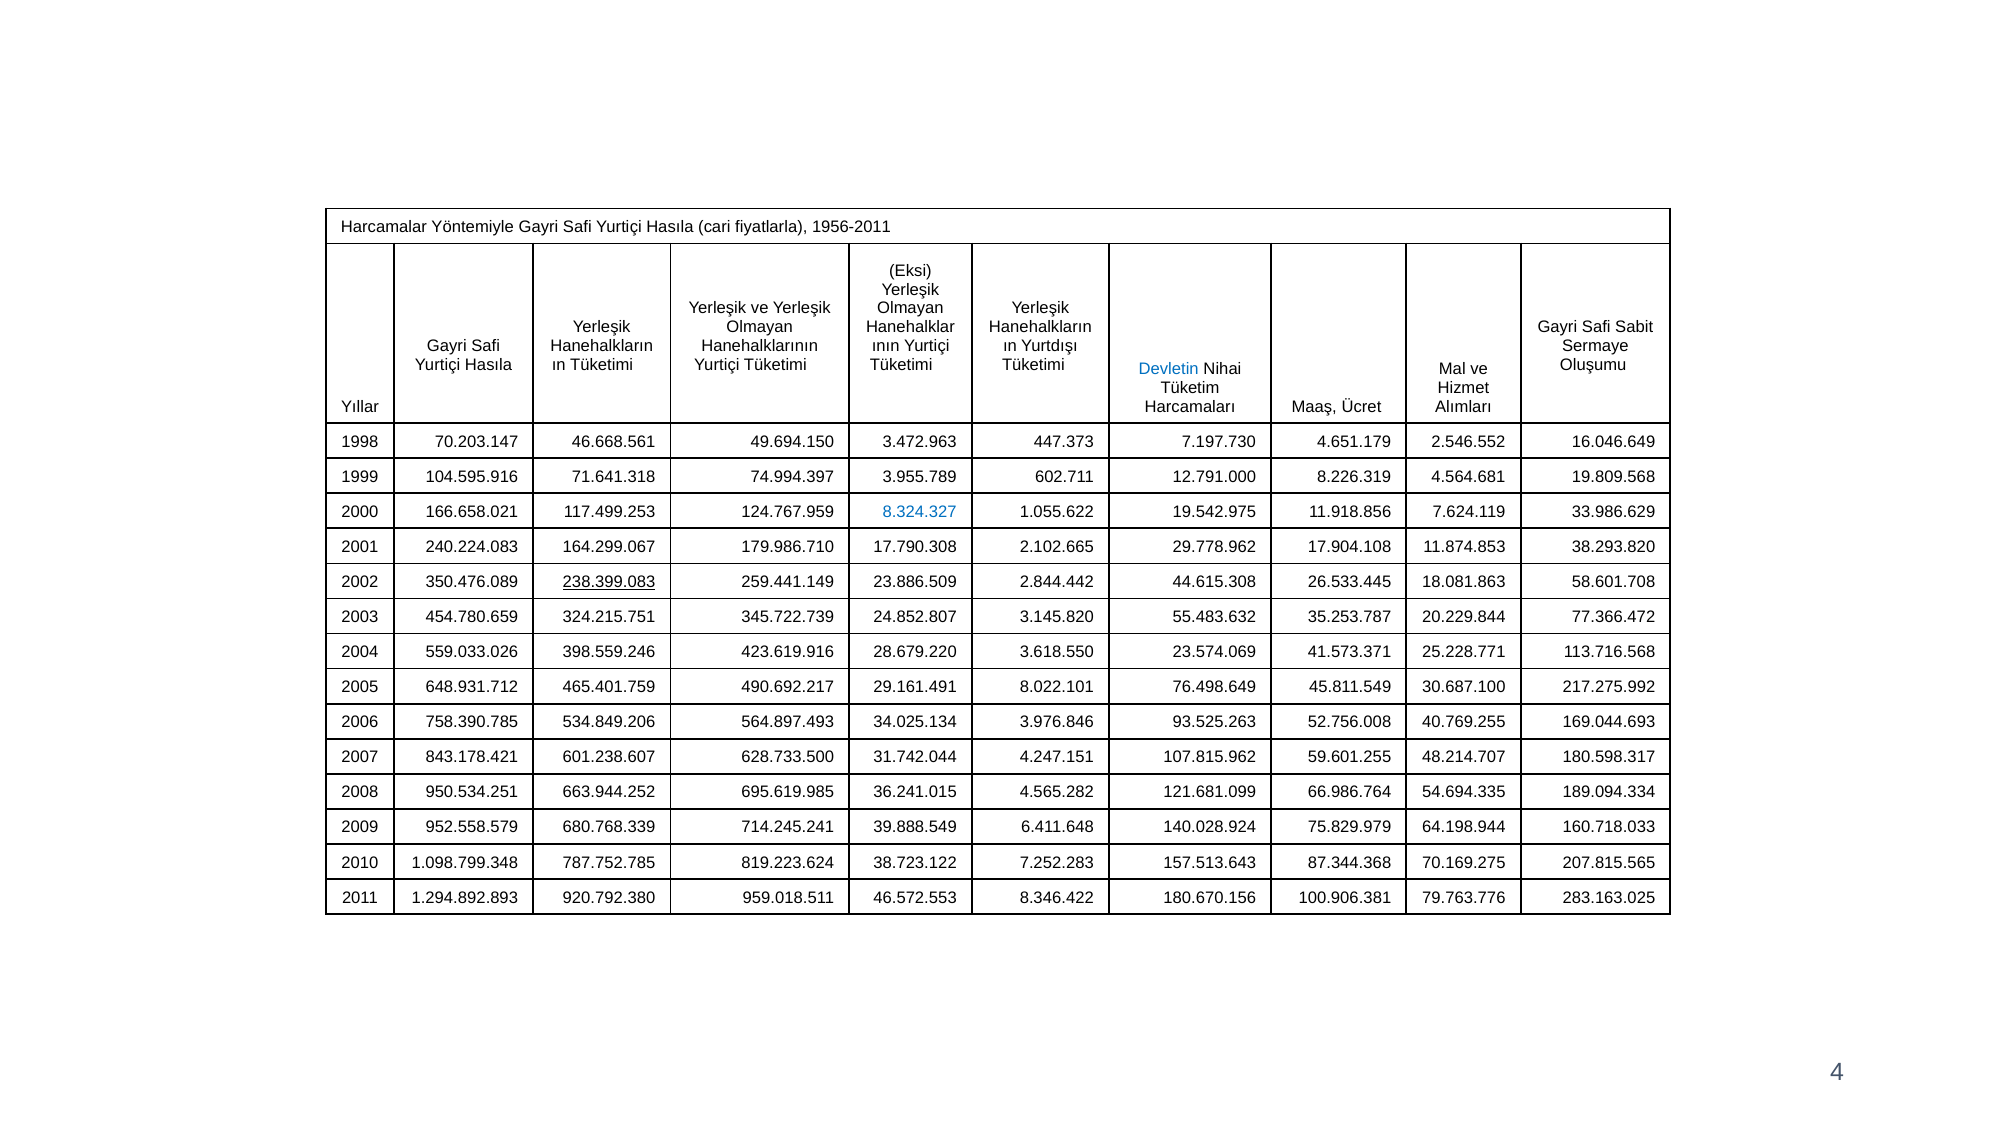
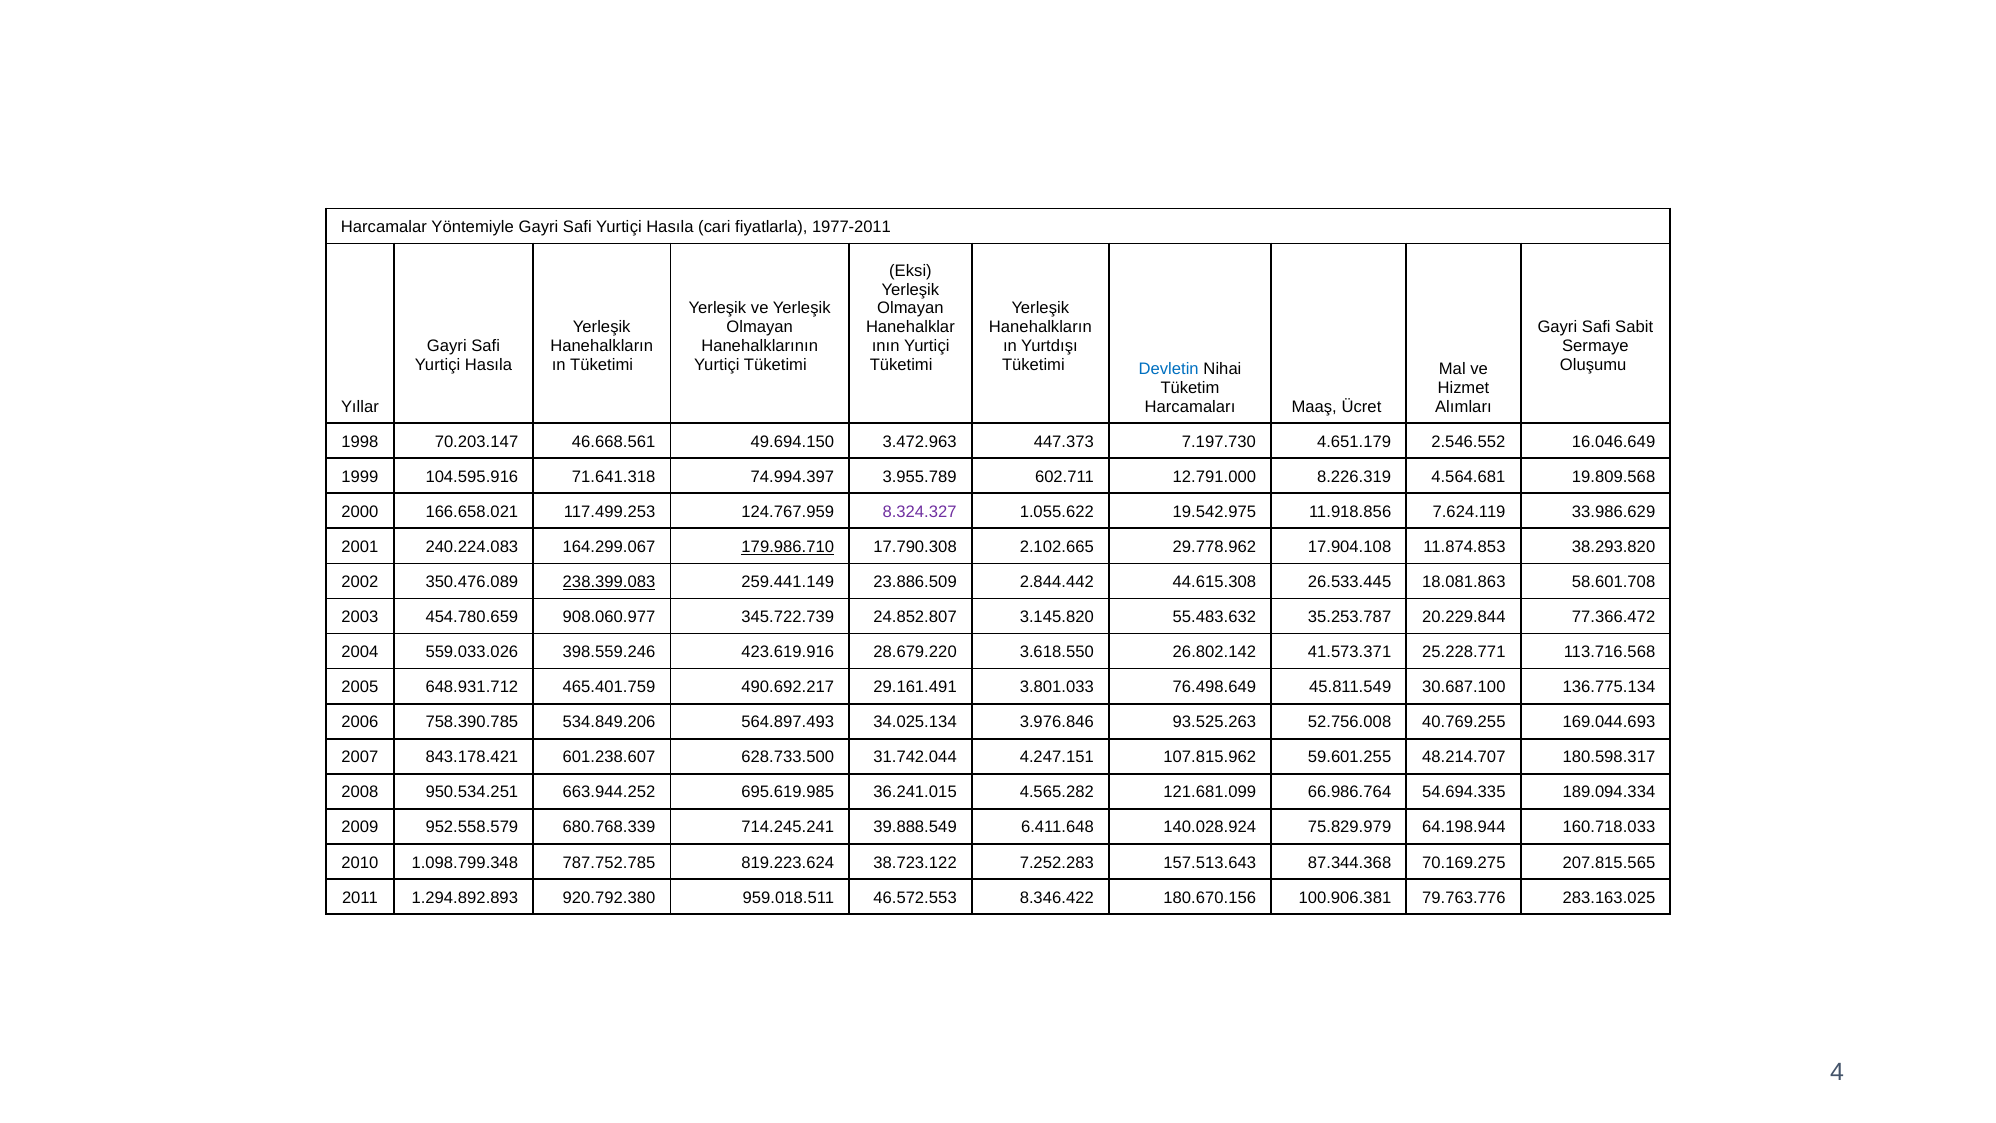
1956-2011: 1956-2011 -> 1977-2011
8.324.327 colour: blue -> purple
179.986.710 underline: none -> present
324.215.751: 324.215.751 -> 908.060.977
23.574.069: 23.574.069 -> 26.802.142
8.022.101: 8.022.101 -> 3.801.033
217.275.992: 217.275.992 -> 136.775.134
